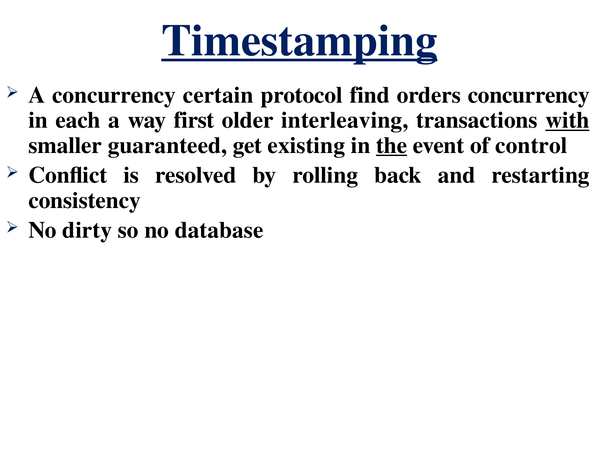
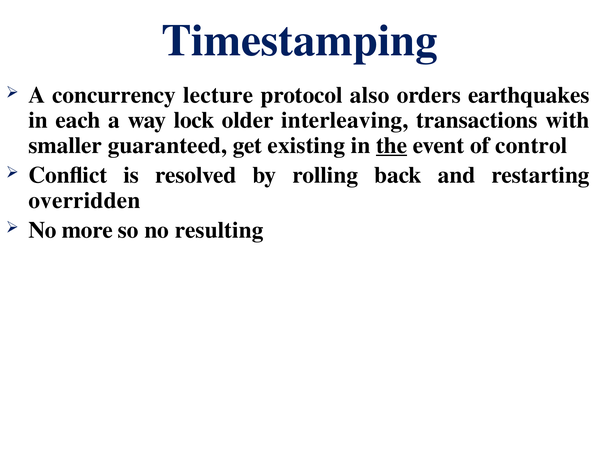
Timestamping underline: present -> none
certain: certain -> lecture
find: find -> also
orders concurrency: concurrency -> earthquakes
first: first -> lock
with underline: present -> none
consistency: consistency -> overridden
dirty: dirty -> more
database: database -> resulting
